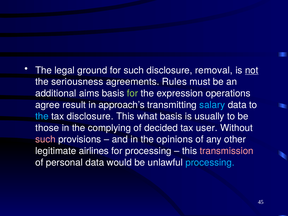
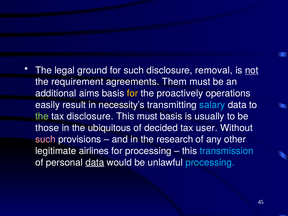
seriousness: seriousness -> requirement
Rules: Rules -> Them
for at (133, 93) colour: light green -> yellow
expression: expression -> proactively
agree: agree -> easily
approach’s: approach’s -> necessity’s
the at (42, 116) colour: light blue -> light green
This what: what -> must
complying: complying -> ubiquitous
opinions: opinions -> research
transmission colour: pink -> light blue
data at (95, 162) underline: none -> present
